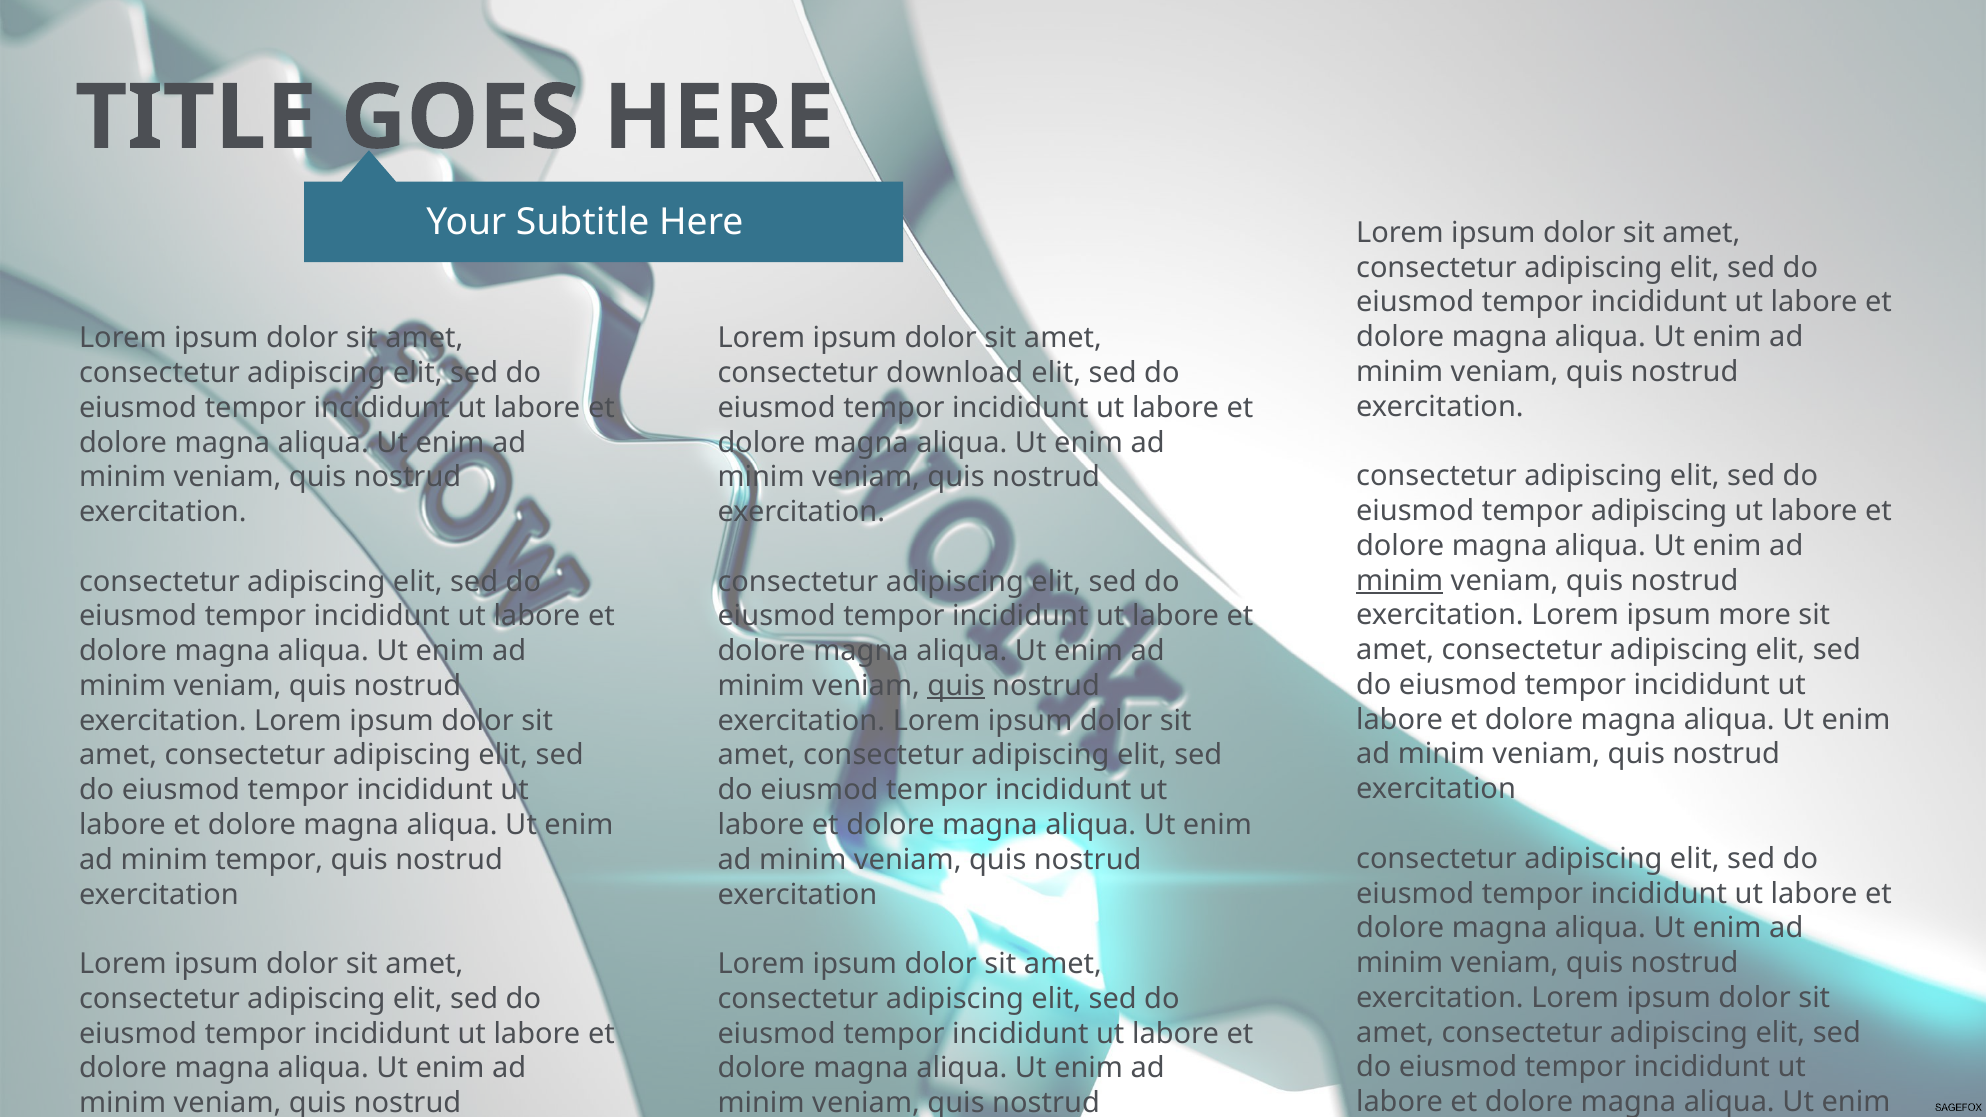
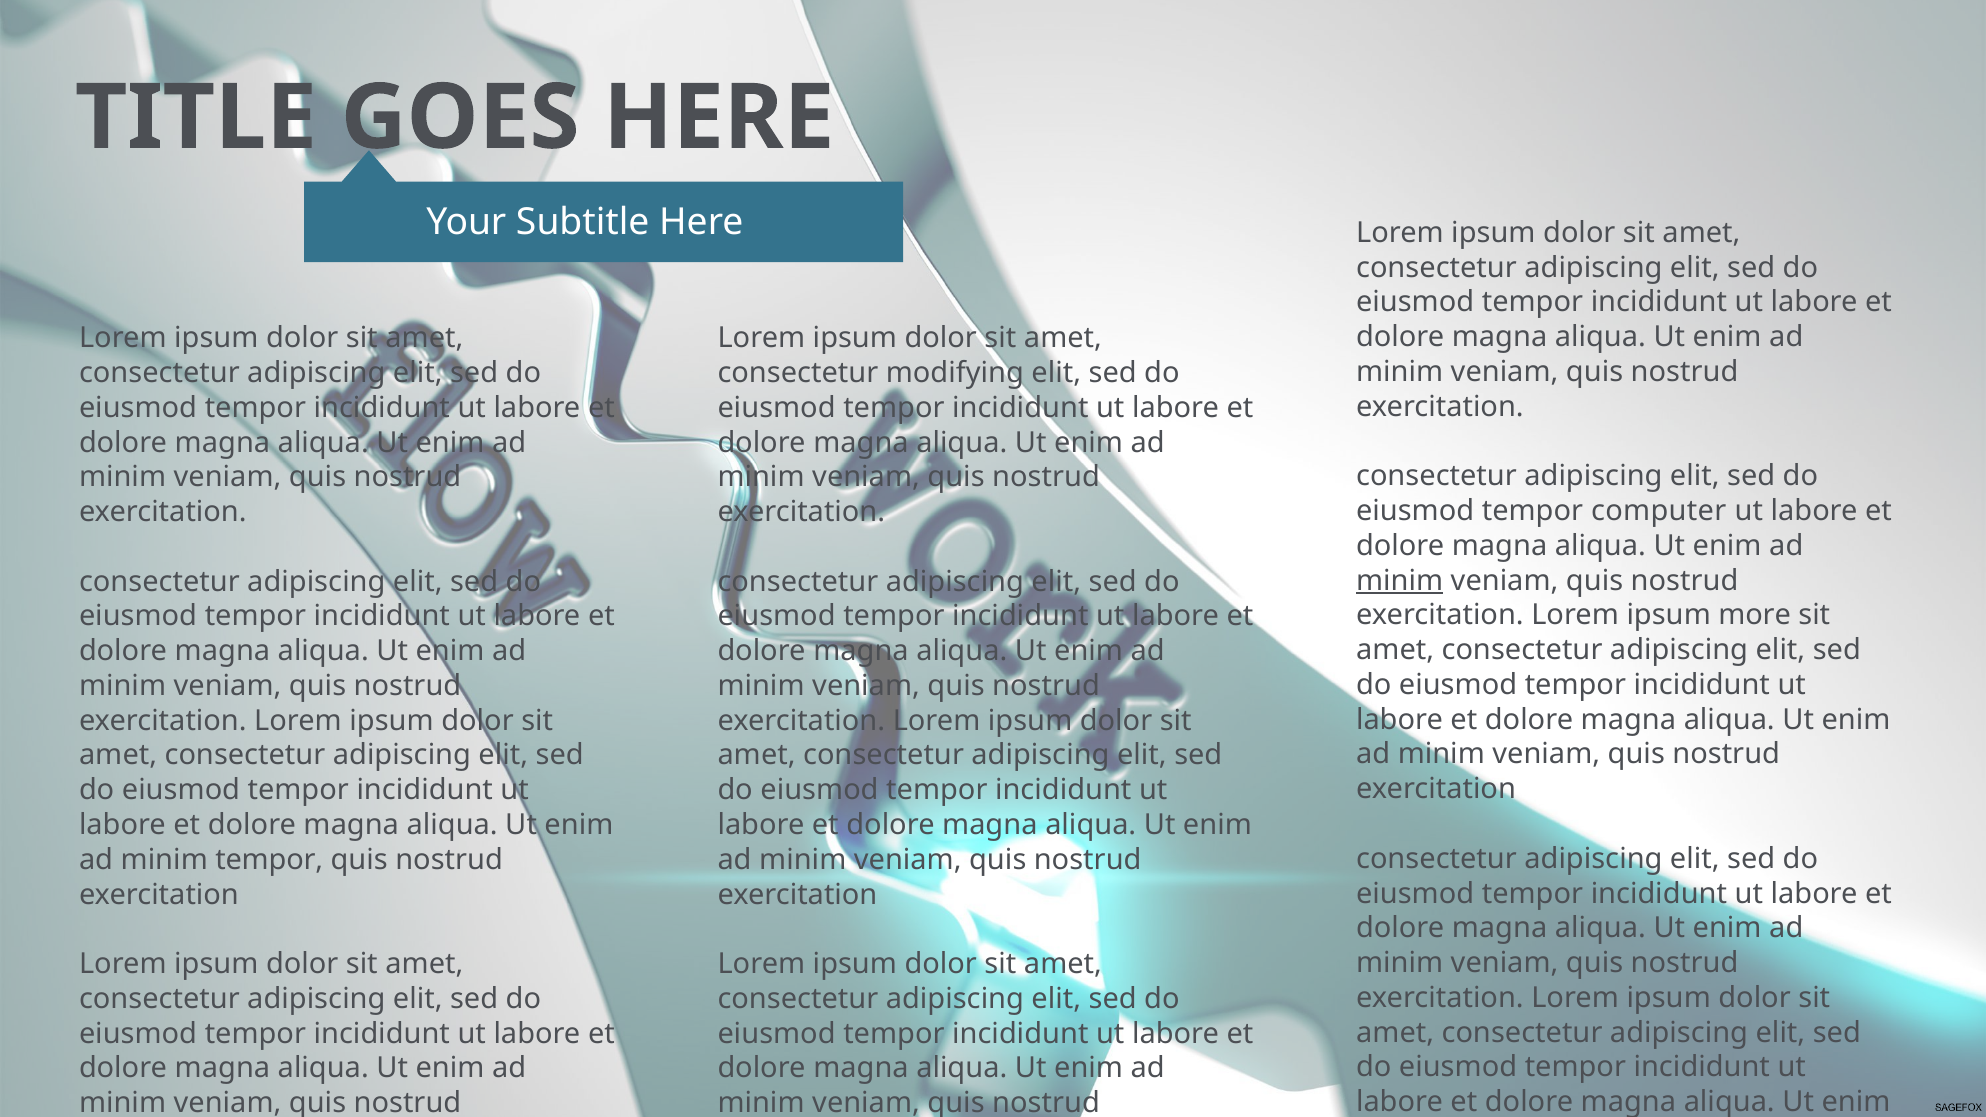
download: download -> modifying
tempor adipiscing: adipiscing -> computer
quis at (956, 686) underline: present -> none
